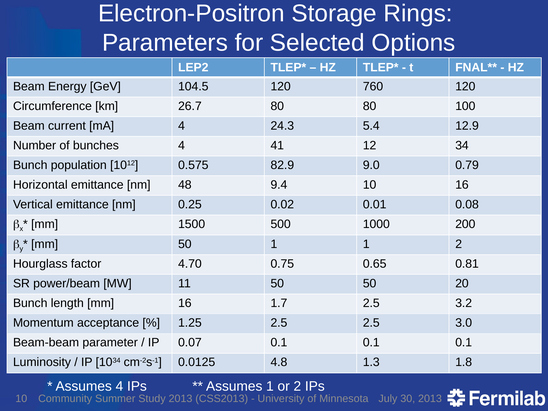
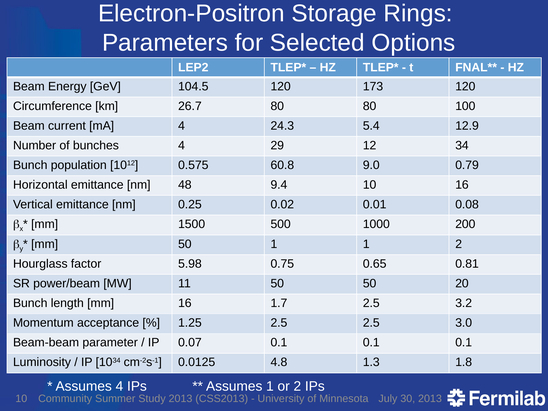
760: 760 -> 173
41: 41 -> 29
82.9: 82.9 -> 60.8
4.70: 4.70 -> 5.98
